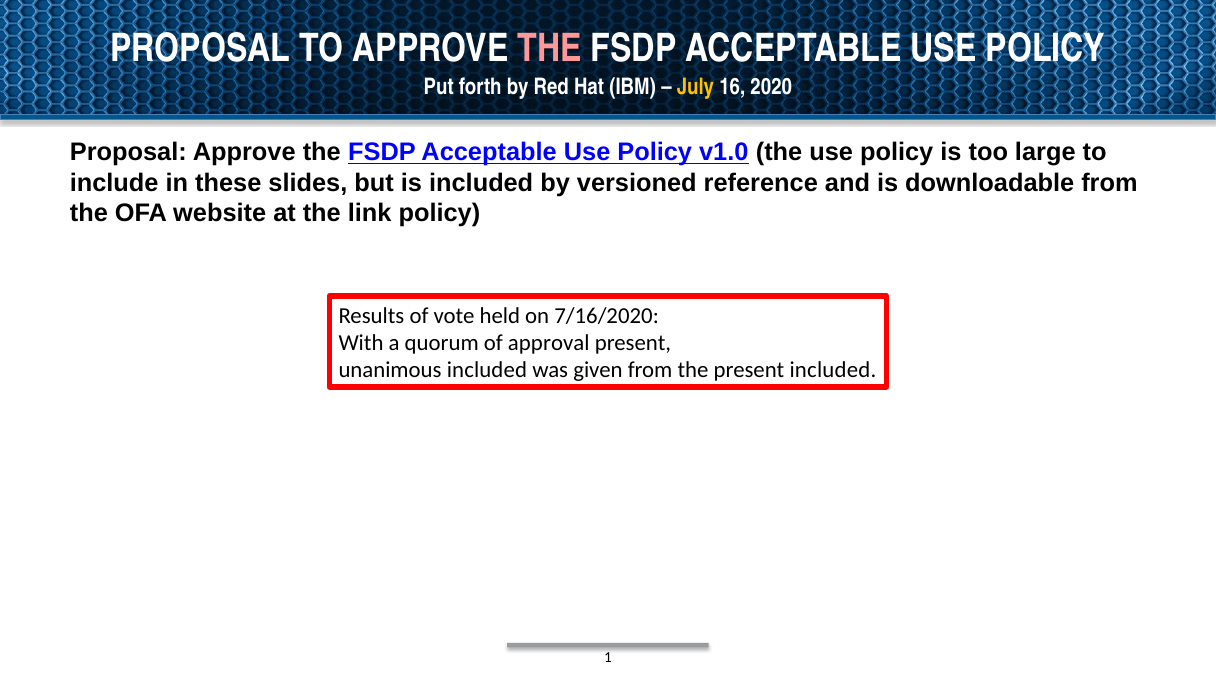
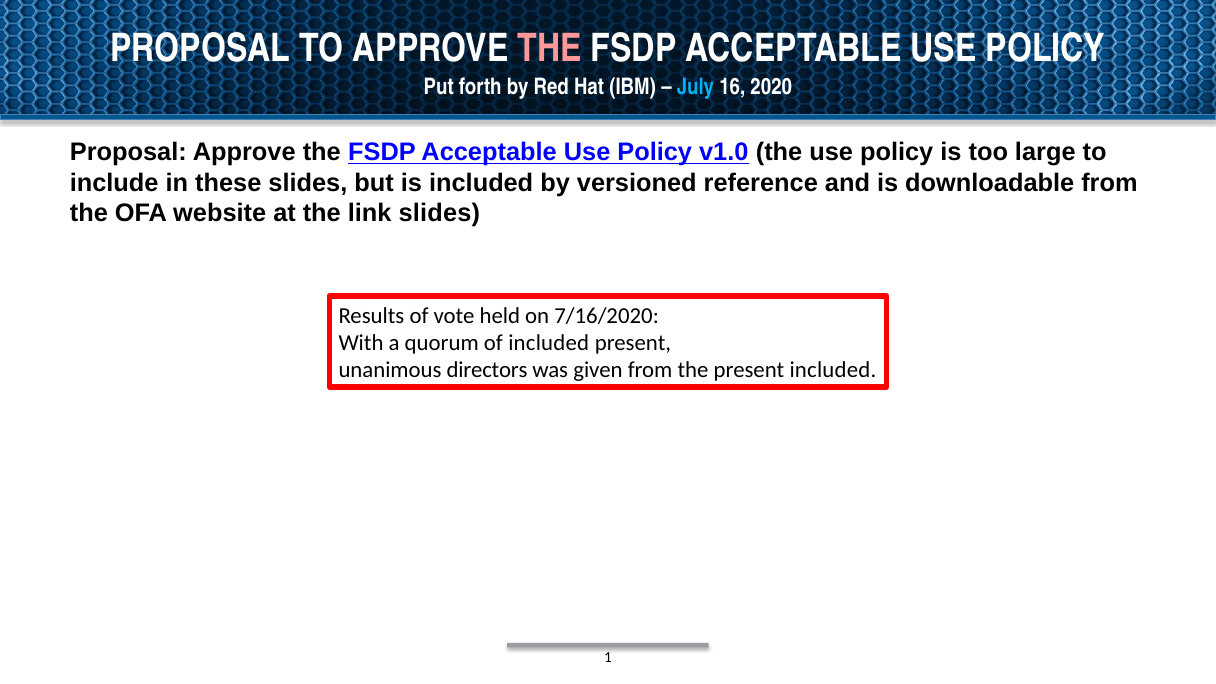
July colour: yellow -> light blue
link policy: policy -> slides
of approval: approval -> included
unanimous included: included -> directors
